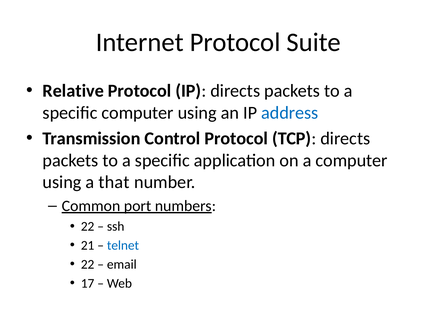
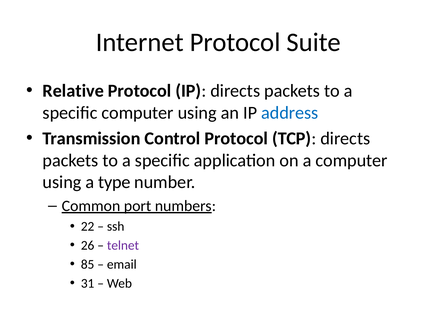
that: that -> type
21: 21 -> 26
telnet colour: blue -> purple
22 at (88, 264): 22 -> 85
17: 17 -> 31
